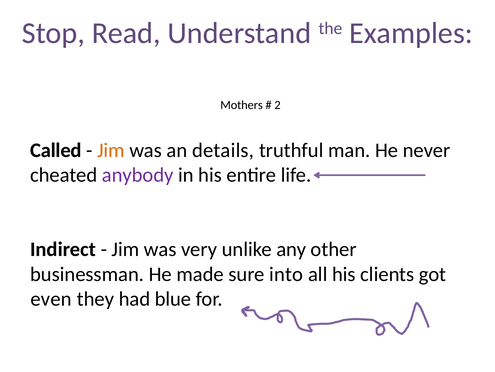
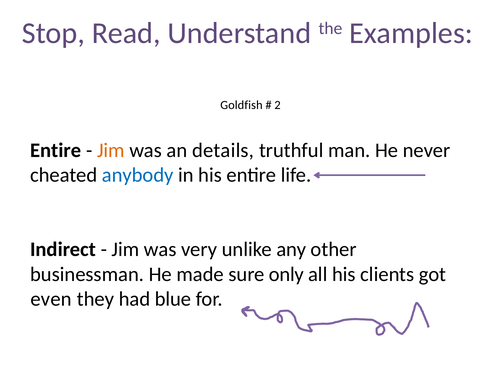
Mothers: Mothers -> Goldfish
Called at (56, 150): Called -> Entire
anybody colour: purple -> blue
into: into -> only
